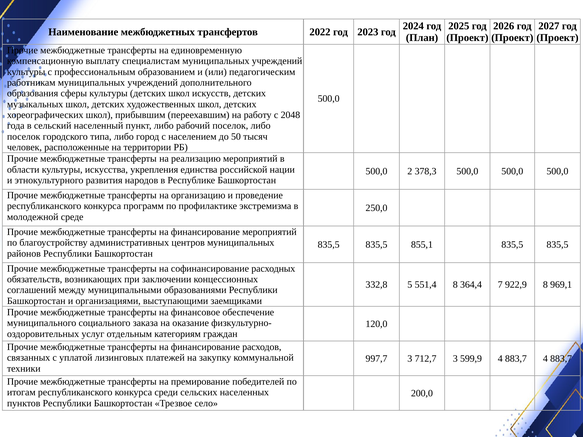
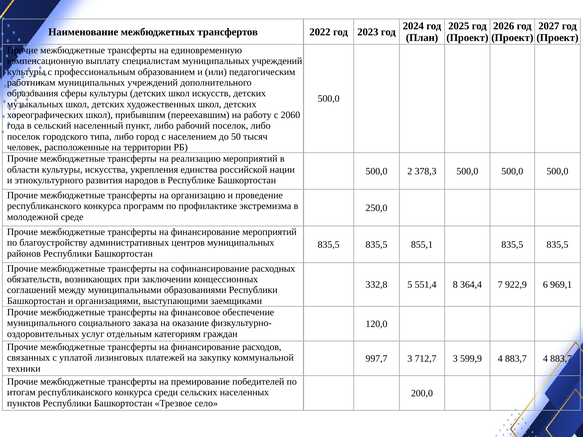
2048: 2048 -> 2060
922,9 8: 8 -> 6
